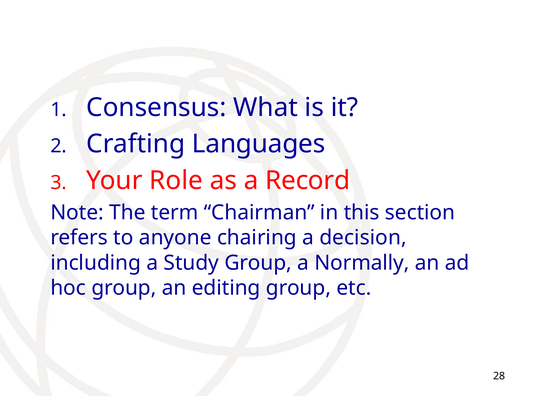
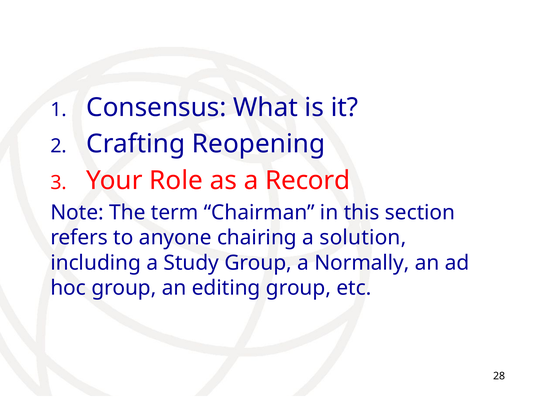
Languages: Languages -> Reopening
decision: decision -> solution
